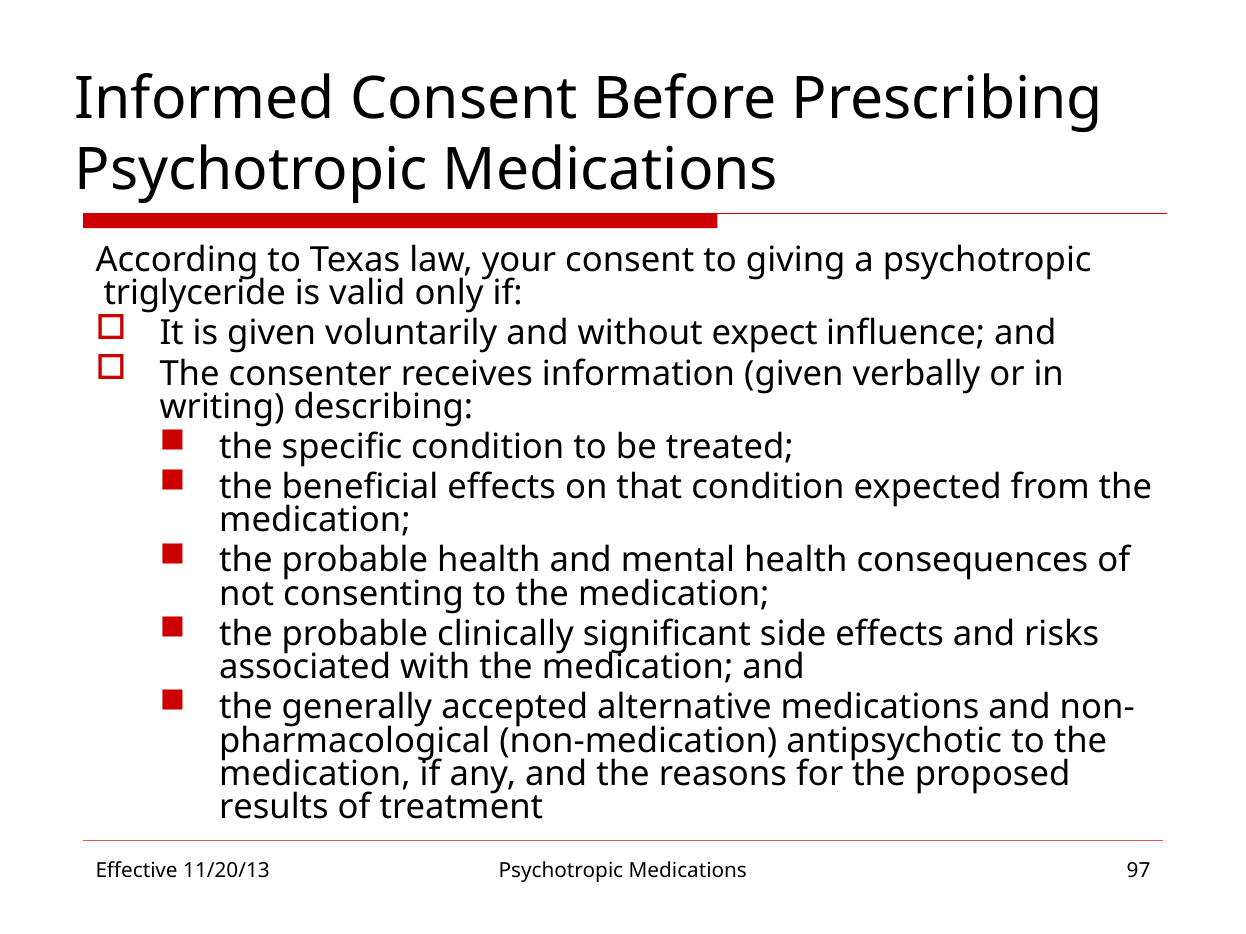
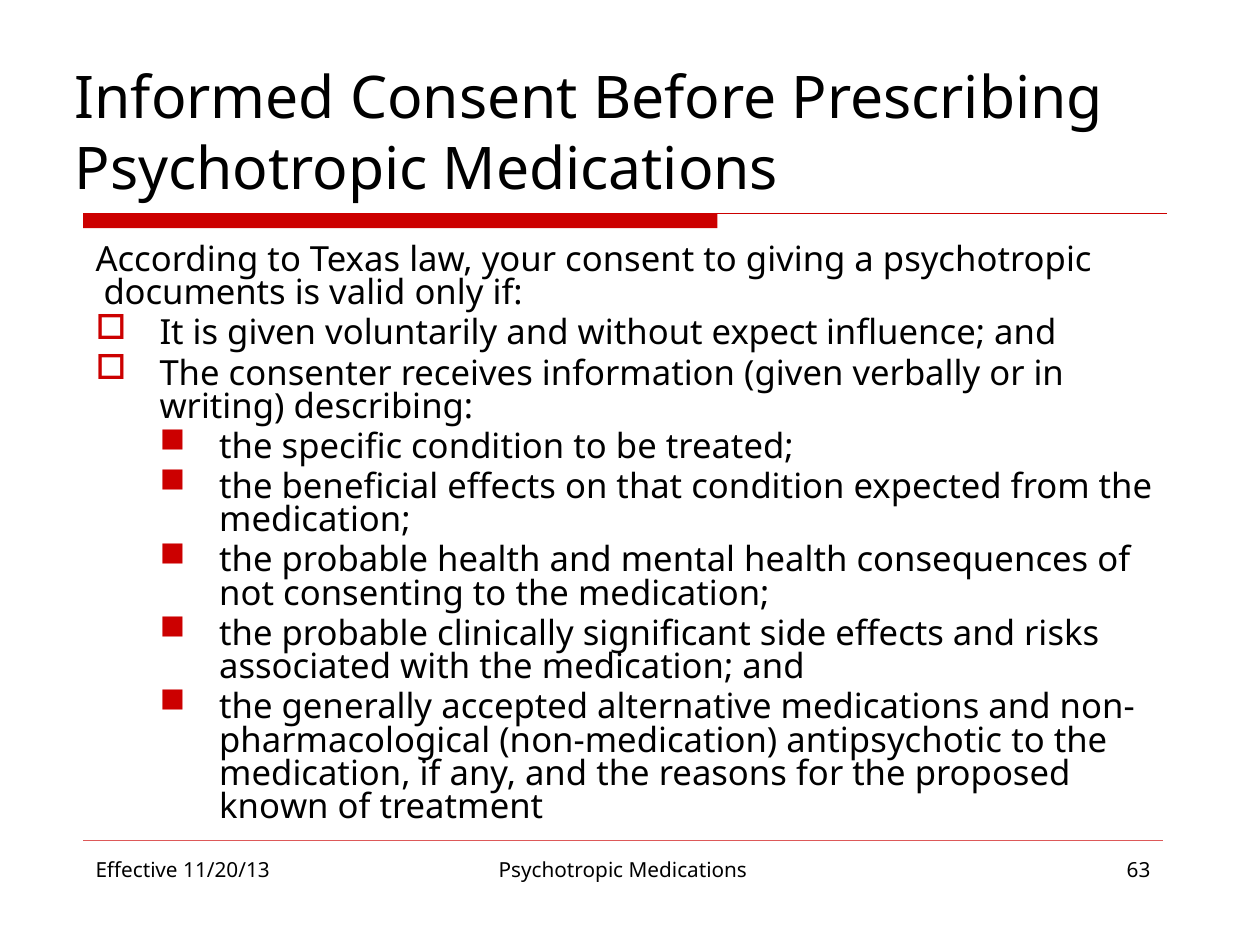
triglyceride: triglyceride -> documents
results: results -> known
97: 97 -> 63
